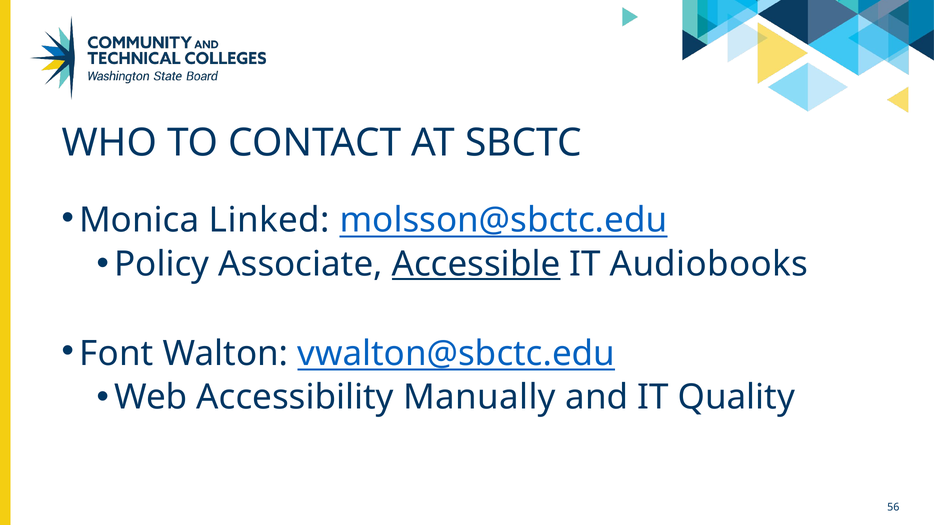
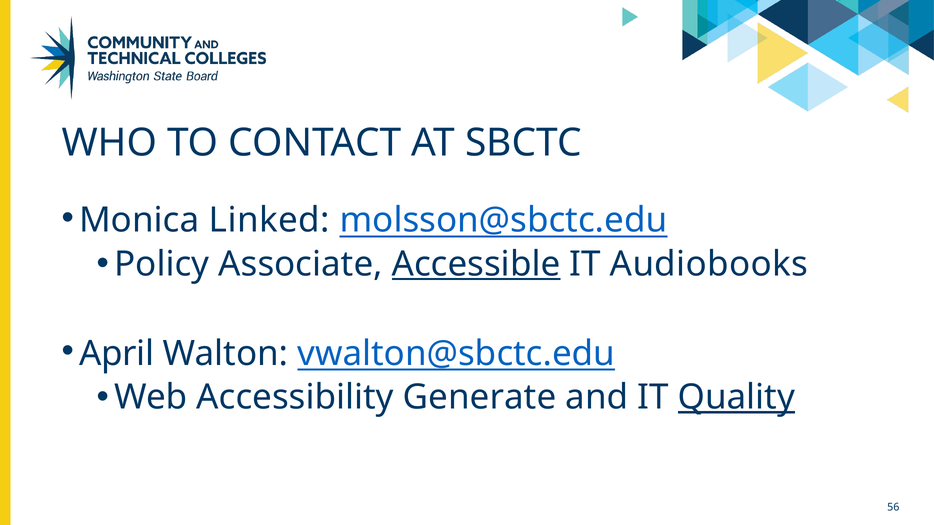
Font: Font -> April
Manually: Manually -> Generate
Quality underline: none -> present
